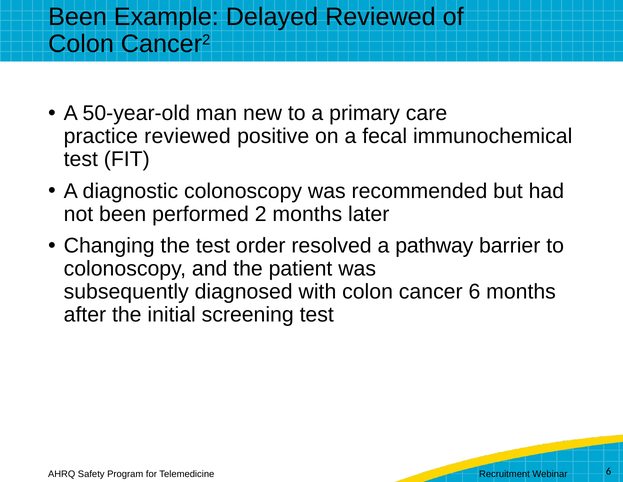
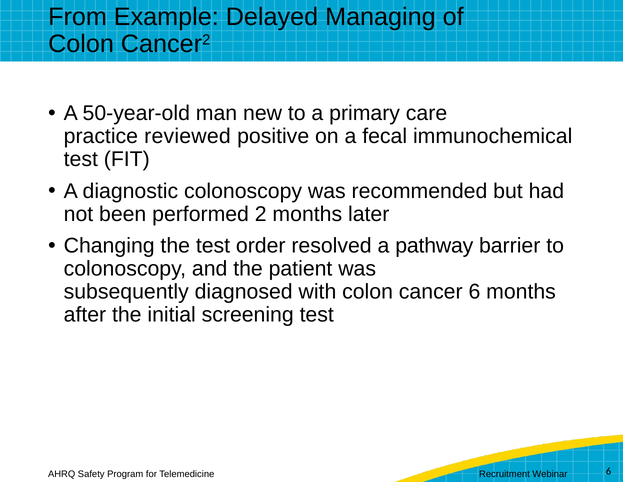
Been at (78, 17): Been -> From
Delayed Reviewed: Reviewed -> Managing
